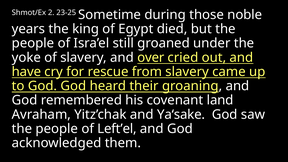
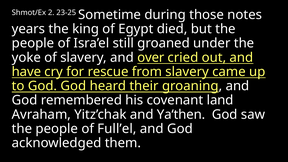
noble: noble -> notes
Ya‘sake: Ya‘sake -> Ya‘then
Left’el: Left’el -> Full’el
